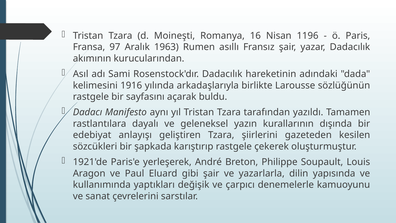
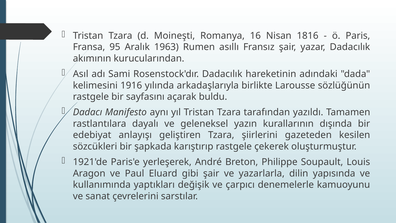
1196: 1196 -> 1816
97: 97 -> 95
